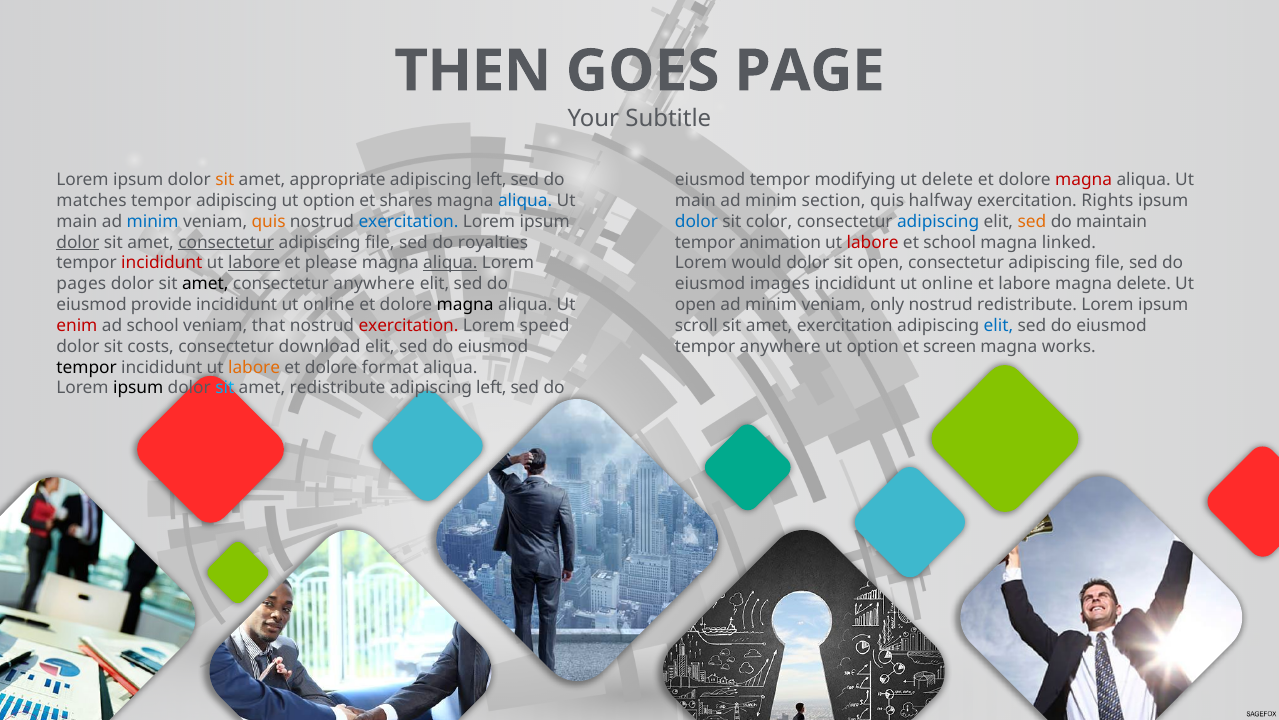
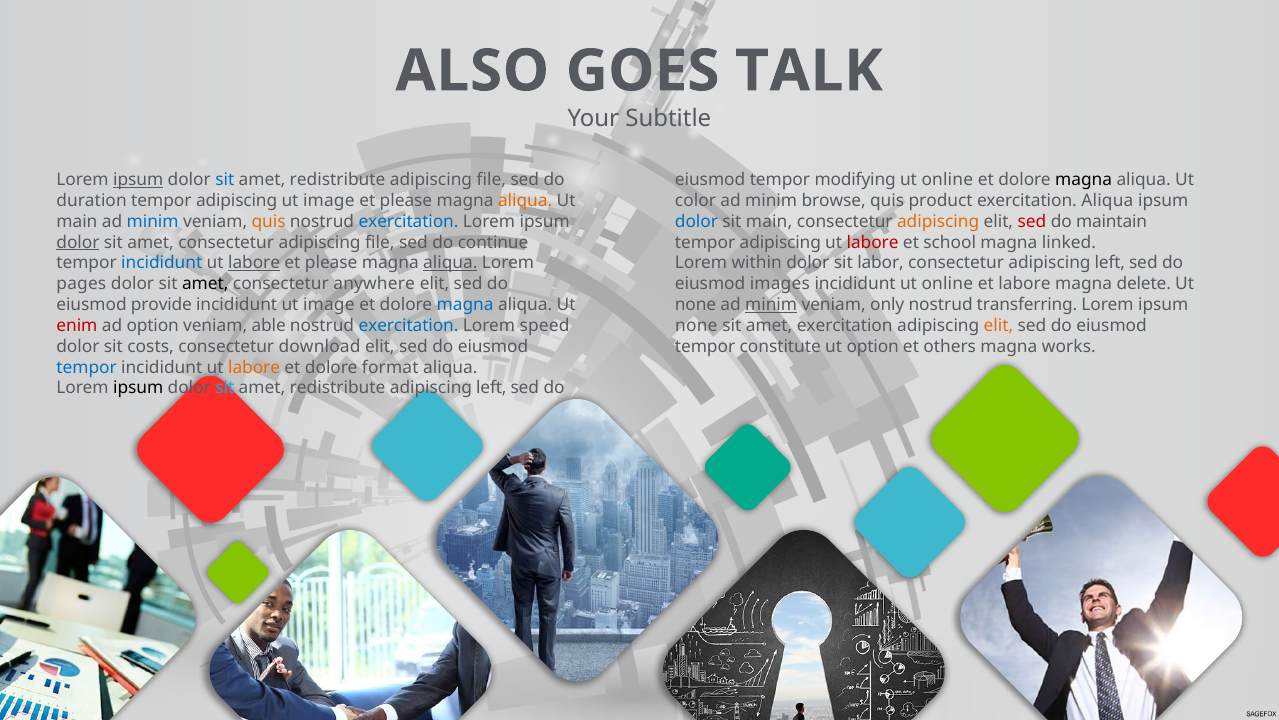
THEN: THEN -> ALSO
PAGE: PAGE -> TALK
ipsum at (138, 180) underline: none -> present
sit at (225, 180) colour: orange -> blue
appropriate at (338, 180): appropriate -> redistribute
left at (491, 180): left -> file
delete at (947, 180): delete -> online
magna at (1084, 180) colour: red -> black
matches: matches -> duration
option at (329, 201): option -> image
shares at (406, 201): shares -> please
aliqua at (525, 201) colour: blue -> orange
main at (695, 201): main -> color
section: section -> browse
halfway: halfway -> product
exercitation Rights: Rights -> Aliqua
sit color: color -> main
adipiscing at (938, 221) colour: blue -> orange
sed at (1032, 221) colour: orange -> red
consectetur at (226, 242) underline: present -> none
royalties: royalties -> continue
animation at (780, 242): animation -> adipiscing
incididunt at (162, 263) colour: red -> blue
would: would -> within
sit open: open -> labor
file at (1110, 263): file -> left
online at (329, 305): online -> image
magna at (465, 305) colour: black -> blue
open at (696, 305): open -> none
minim at (771, 305) underline: none -> present
nostrud redistribute: redistribute -> transferring
ad school: school -> option
that: that -> able
exercitation at (408, 325) colour: red -> blue
scroll at (696, 325): scroll -> none
elit at (998, 325) colour: blue -> orange
tempor anywhere: anywhere -> constitute
screen: screen -> others
tempor at (87, 367) colour: black -> blue
